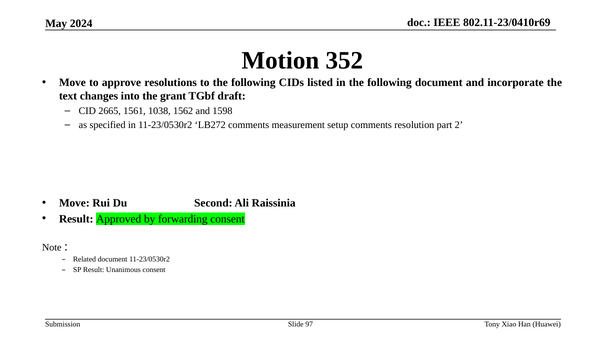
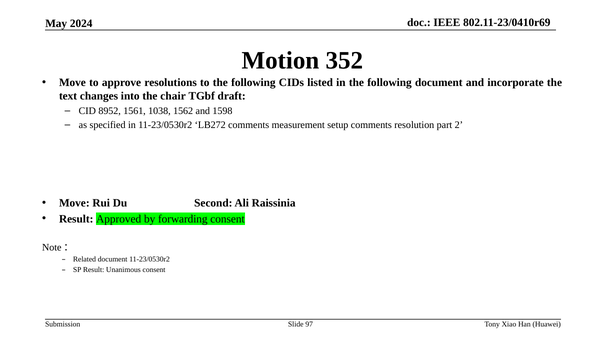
grant: grant -> chair
2665: 2665 -> 8952
